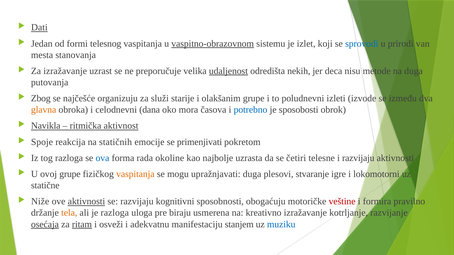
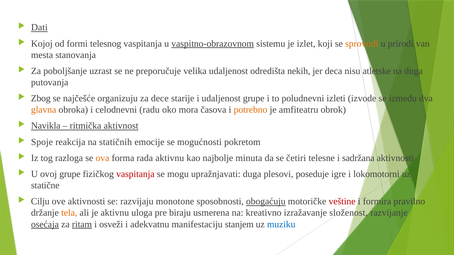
Jedan: Jedan -> Kojoj
sprovodi colour: blue -> orange
Za izražavanje: izražavanje -> poboljšanje
udaljenost at (228, 71) underline: present -> none
metode: metode -> atletske
služi: služi -> dece
i olakšanim: olakšanim -> udaljenost
dana: dana -> radu
potrebno colour: blue -> orange
sposobosti: sposobosti -> amfiteatru
primenjivati: primenjivati -> mogućnosti
ova colour: blue -> orange
rada okoline: okoline -> aktivnu
uzrasta: uzrasta -> minuta
i razvijaju: razvijaju -> sadržana
vaspitanja at (135, 174) colour: orange -> red
stvaranje: stvaranje -> poseduje
Niže: Niže -> Cilju
aktivnosti at (86, 202) underline: present -> none
kognitivni: kognitivni -> monotone
obogaćuju underline: none -> present
je razloga: razloga -> aktivnu
kotrljanje: kotrljanje -> složenost
